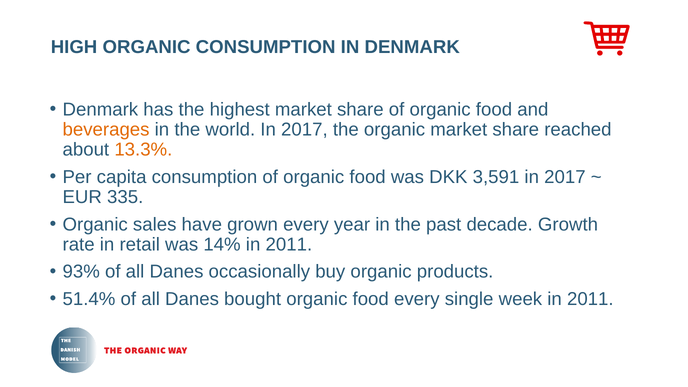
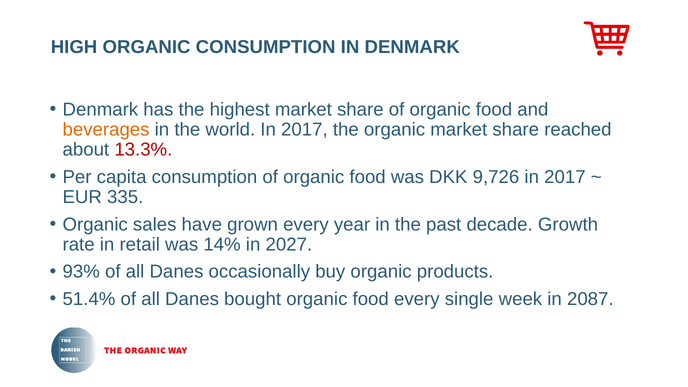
13.3% colour: orange -> red
3,591: 3,591 -> 9,726
14% in 2011: 2011 -> 2027
week in 2011: 2011 -> 2087
